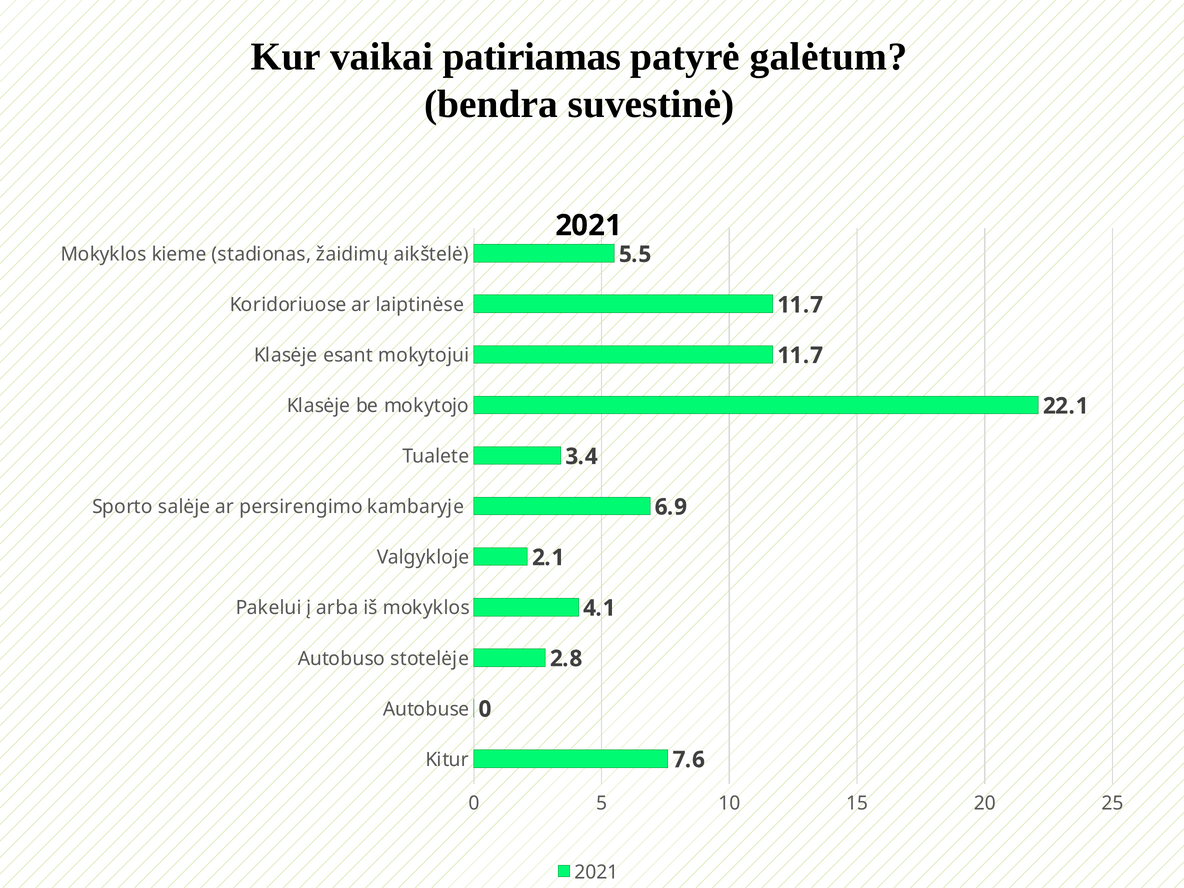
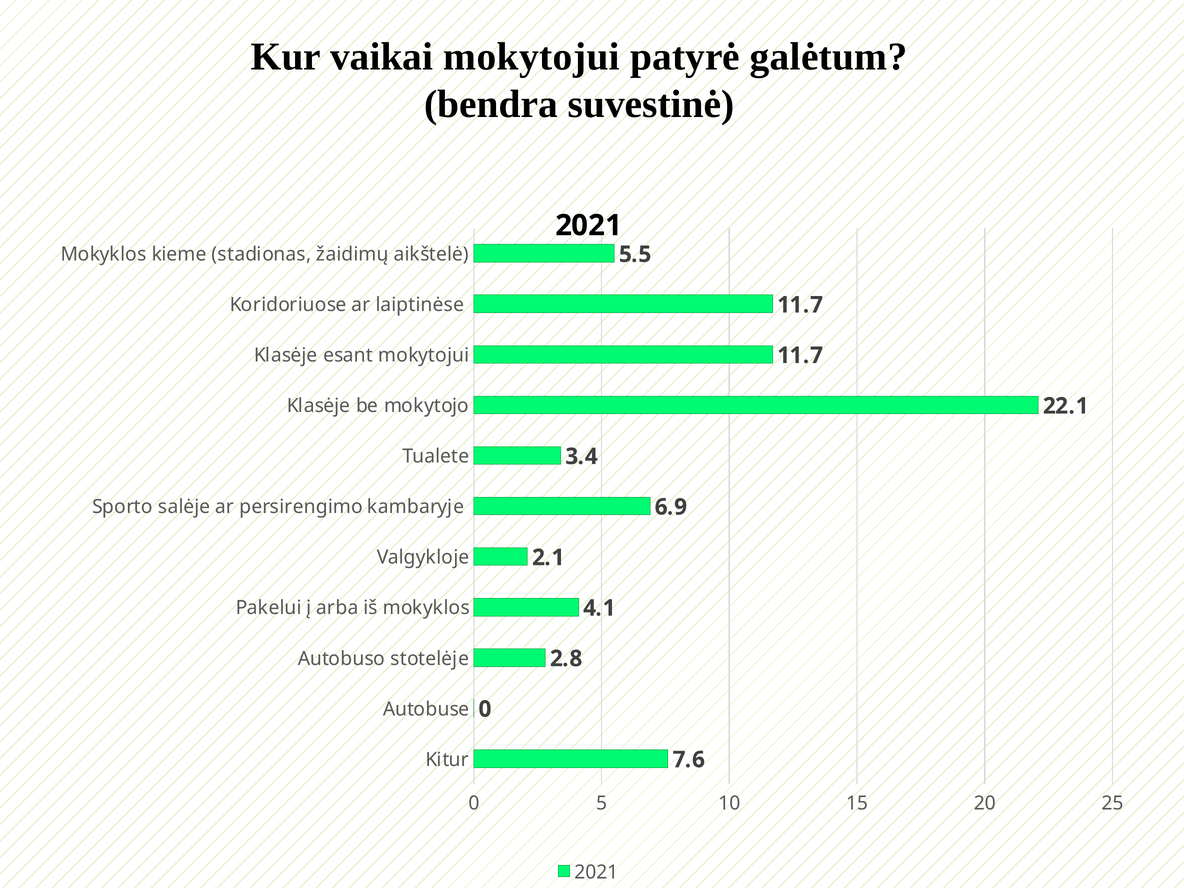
vaikai patiriamas: patiriamas -> mokytojui
